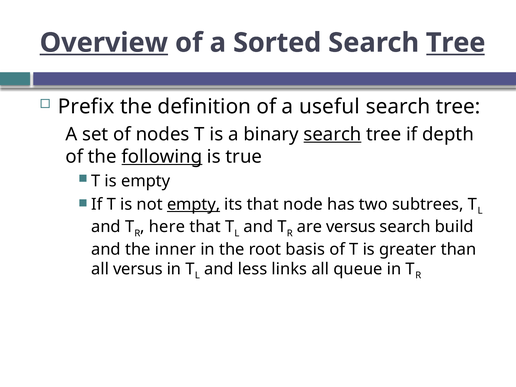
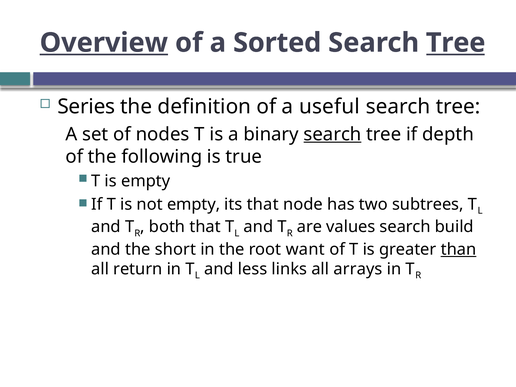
Prefix: Prefix -> Series
following underline: present -> none
empty at (194, 204) underline: present -> none
here: here -> both
are versus: versus -> values
inner: inner -> short
basis: basis -> want
than underline: none -> present
all versus: versus -> return
queue: queue -> arrays
